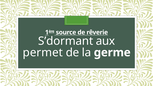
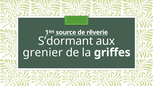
permet: permet -> grenier
germe: germe -> griffes
